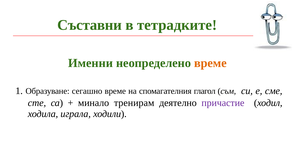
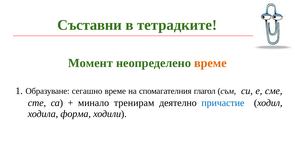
Именни: Именни -> Момент
причастие colour: purple -> blue
играла: играла -> форма
